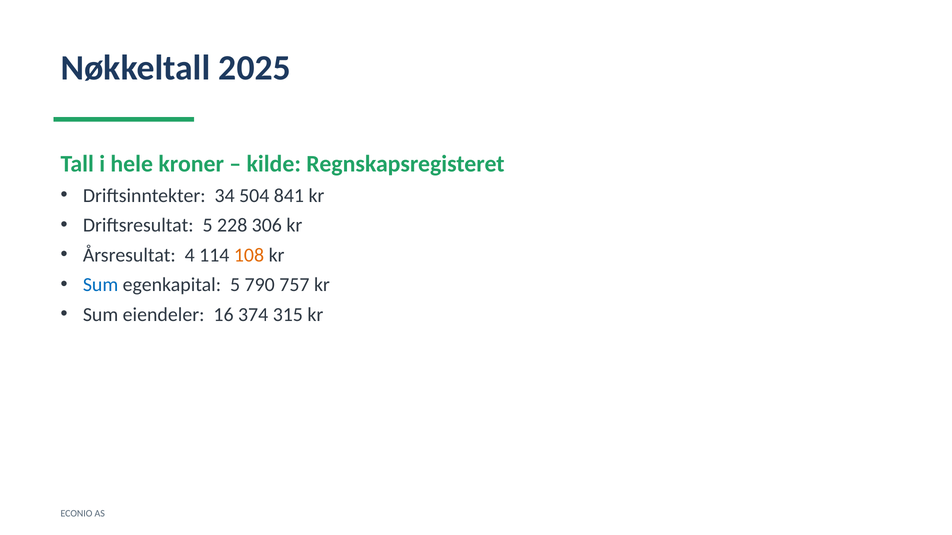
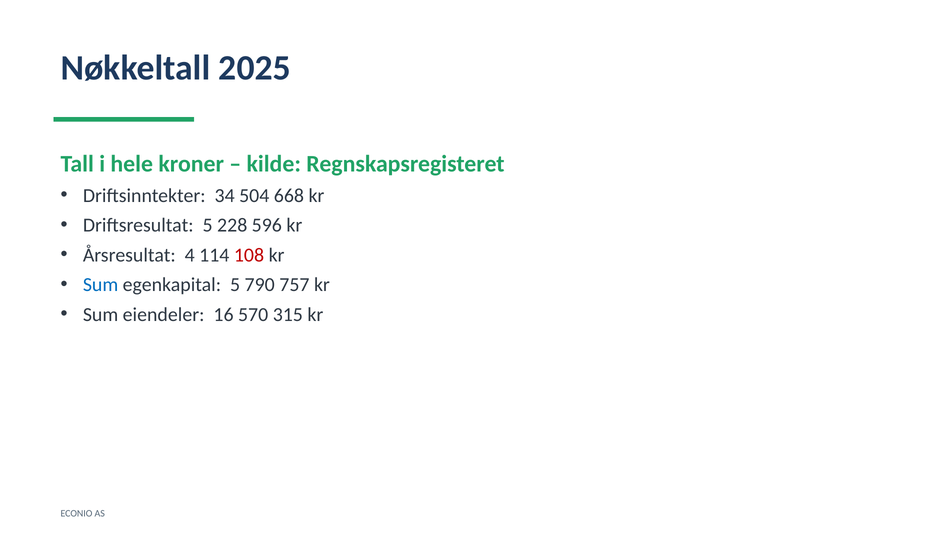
841: 841 -> 668
306: 306 -> 596
108 colour: orange -> red
374: 374 -> 570
